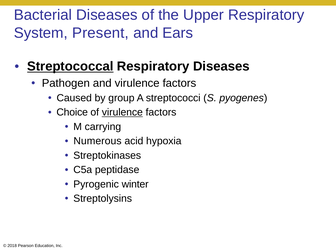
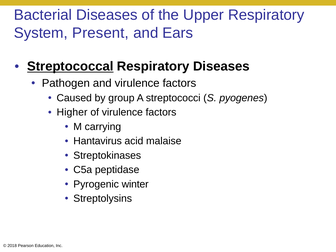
Choice: Choice -> Higher
virulence at (122, 112) underline: present -> none
Numerous: Numerous -> Hantavirus
hypoxia: hypoxia -> malaise
